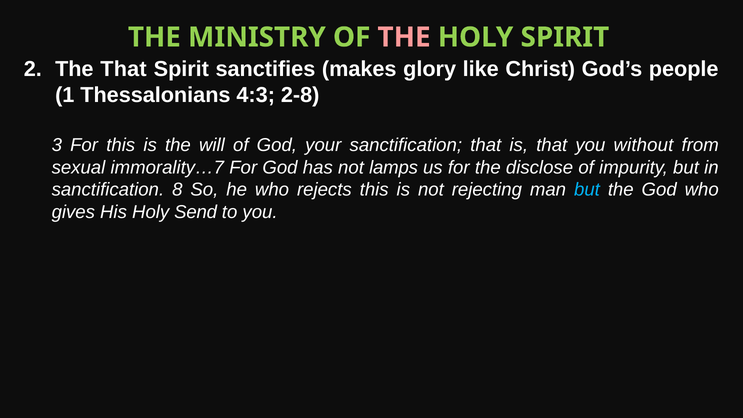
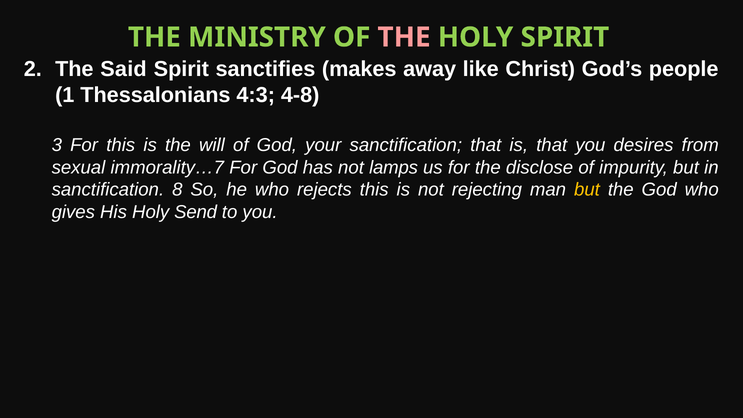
The That: That -> Said
glory: glory -> away
2-8: 2-8 -> 4-8
without: without -> desires
but at (587, 190) colour: light blue -> yellow
